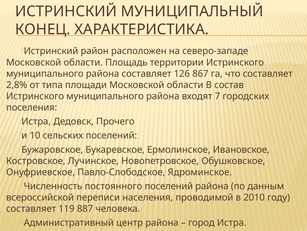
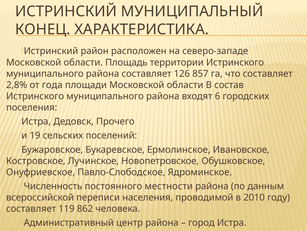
867: 867 -> 857
типа: типа -> года
7: 7 -> 6
10: 10 -> 19
постоянного поселений: поселений -> местности
887: 887 -> 862
